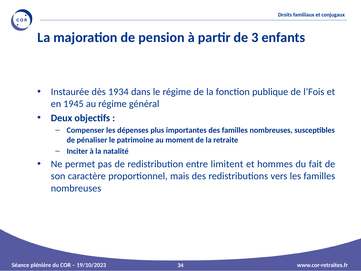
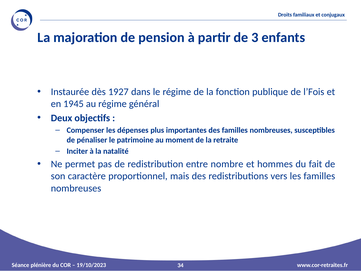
1934: 1934 -> 1927
limitent: limitent -> nombre
